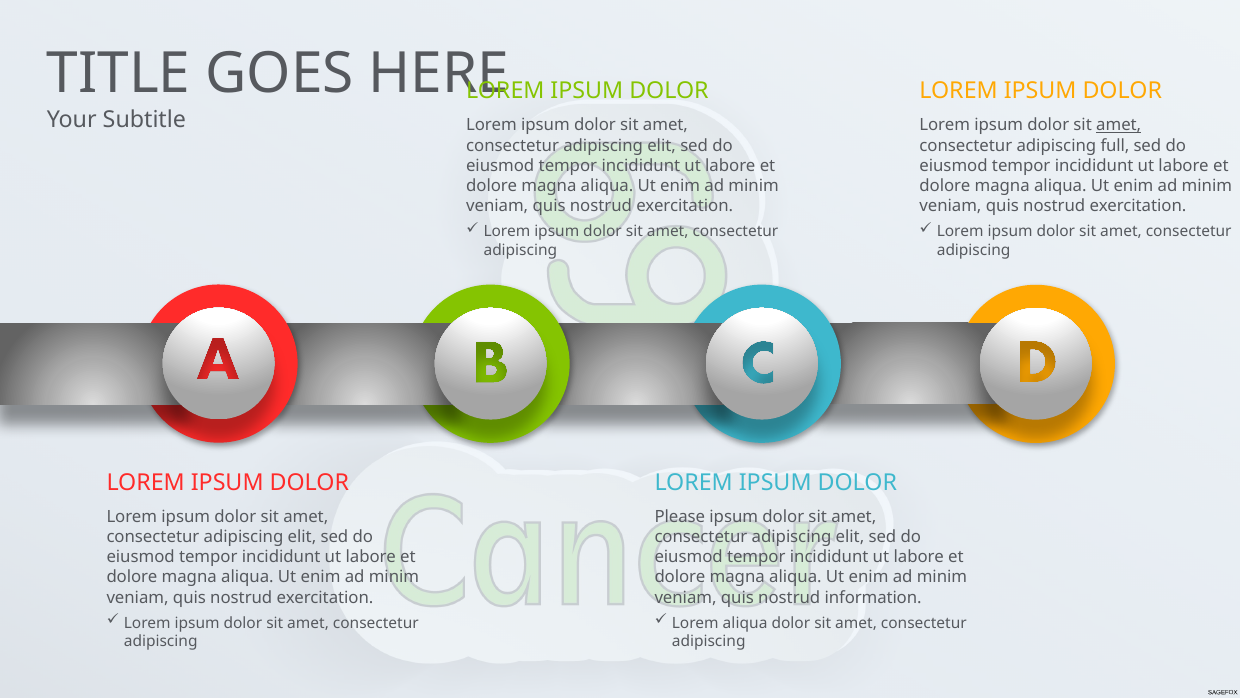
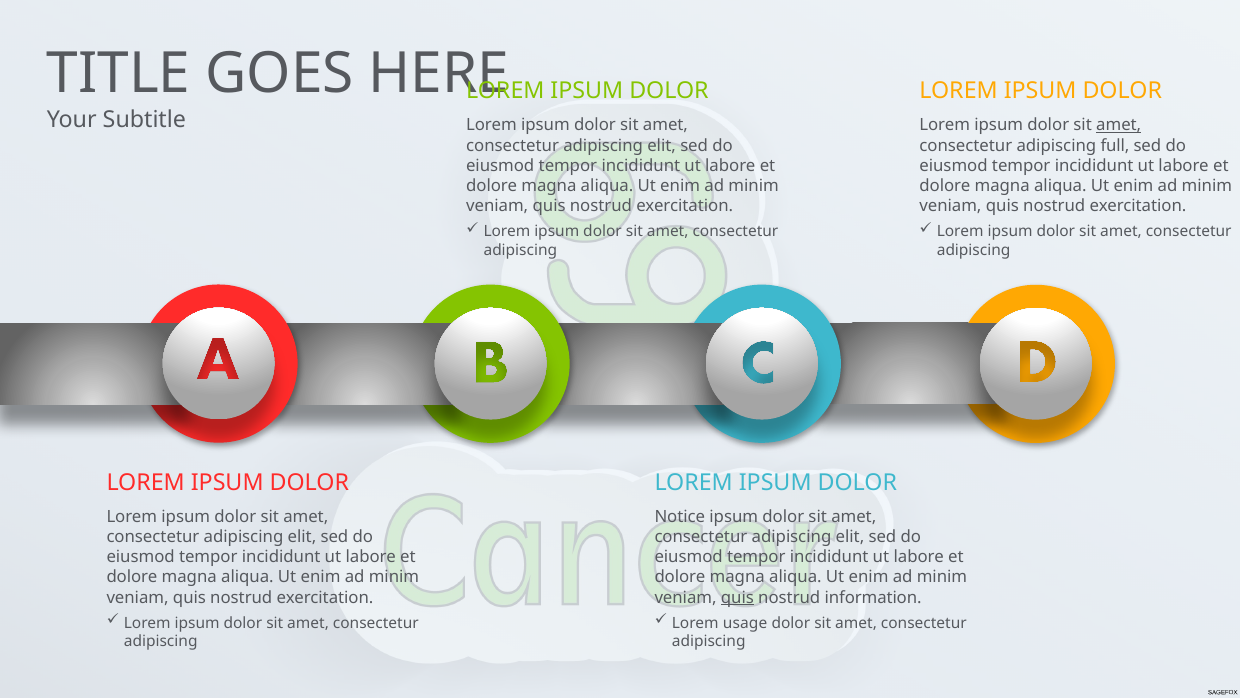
Please: Please -> Notice
quis at (737, 597) underline: none -> present
Lorem aliqua: aliqua -> usage
